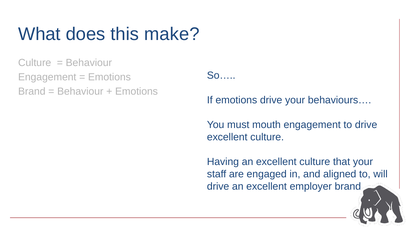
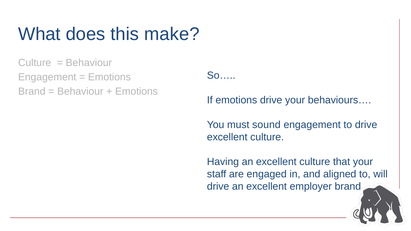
mouth: mouth -> sound
